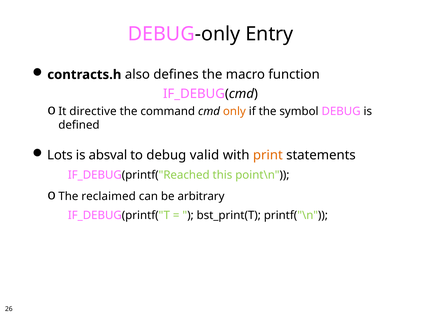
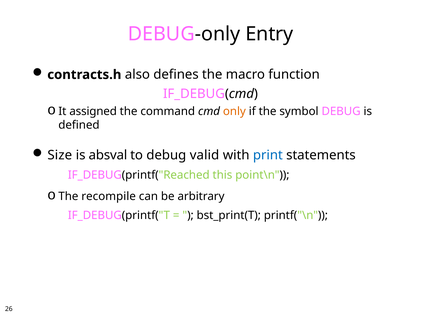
directive: directive -> assigned
Lots: Lots -> Size
print colour: orange -> blue
reclaimed: reclaimed -> recompile
